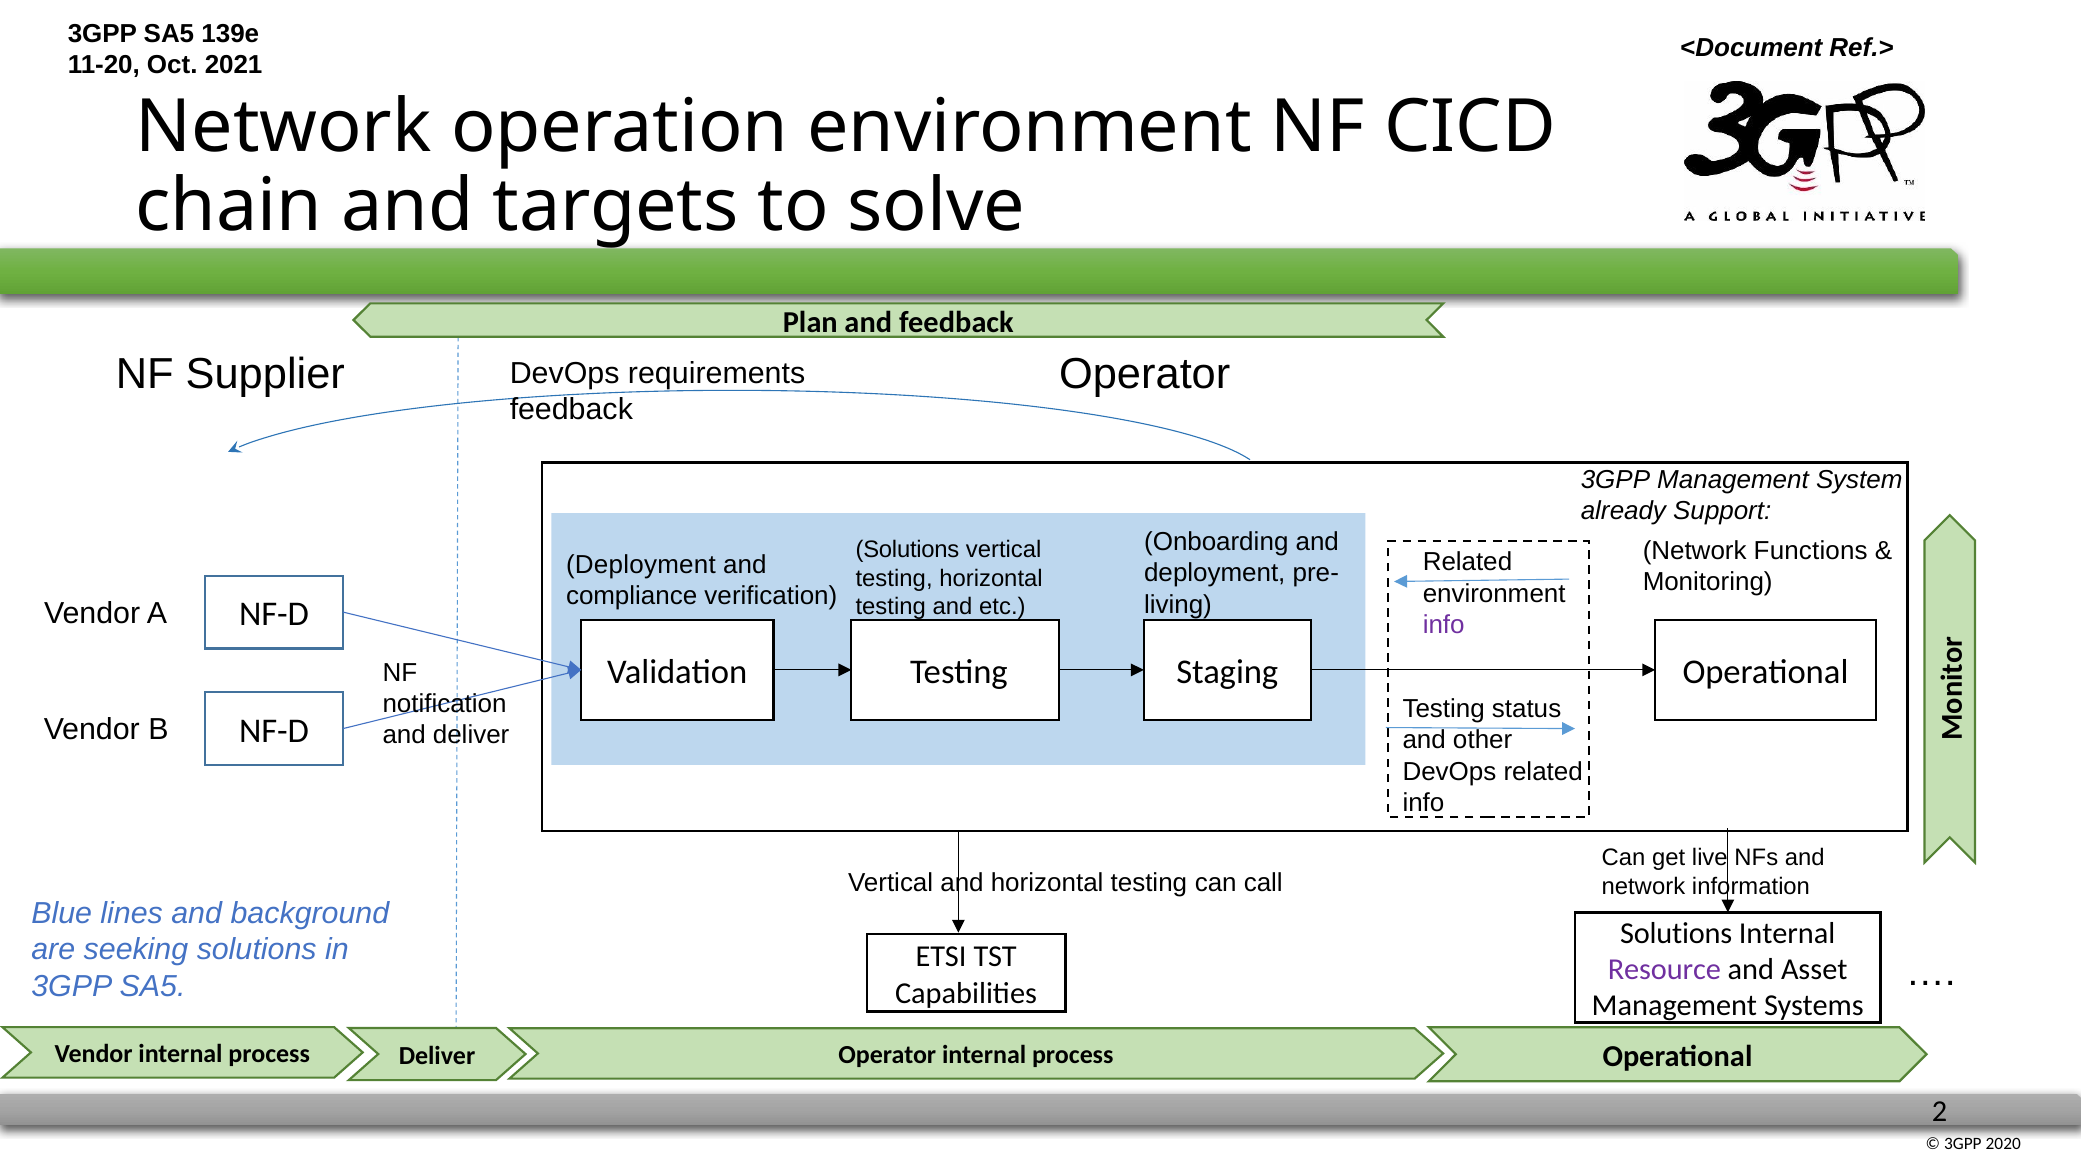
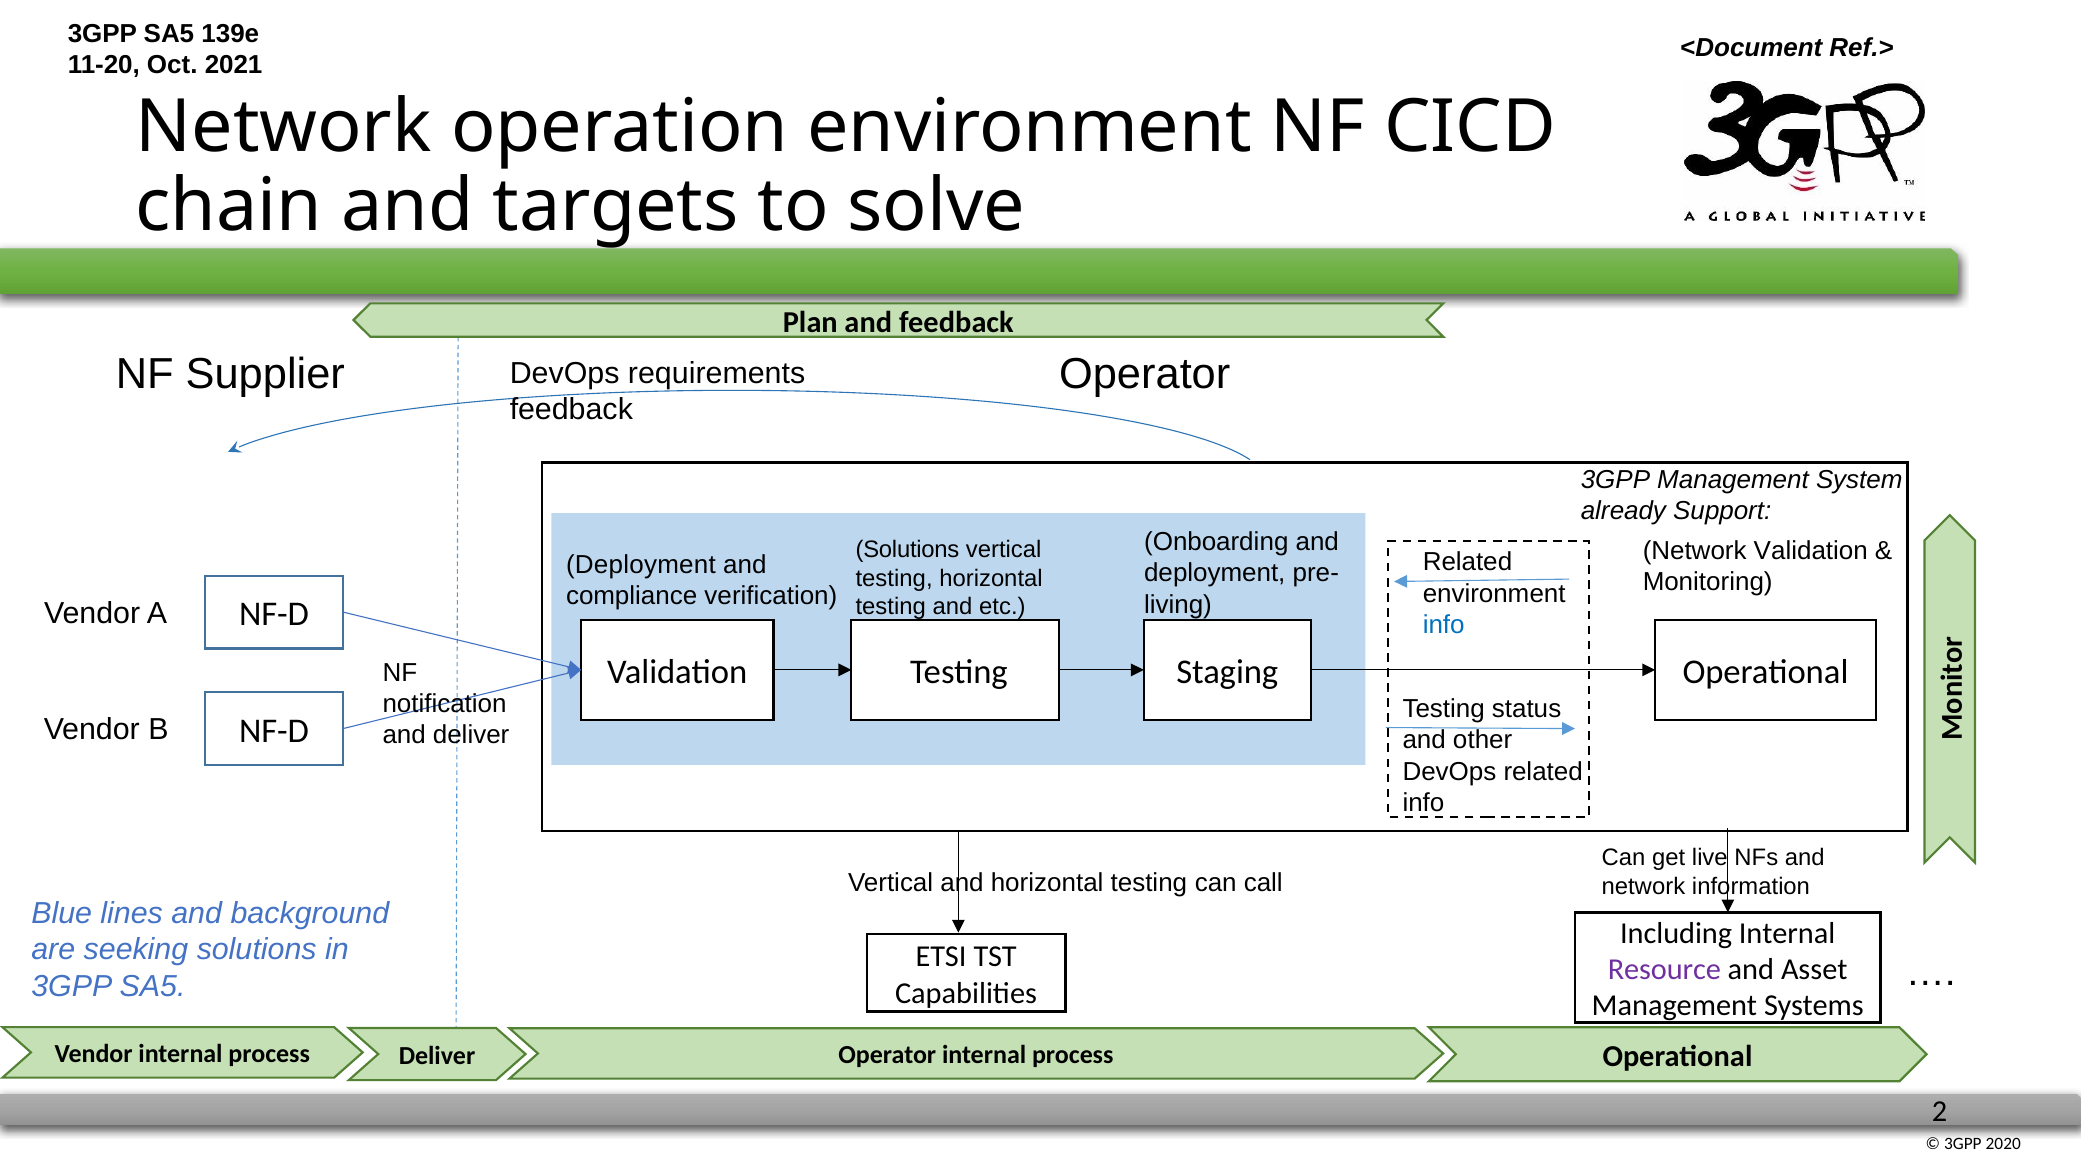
Network Functions: Functions -> Validation
info at (1444, 625) colour: purple -> blue
Solutions at (1676, 933): Solutions -> Including
